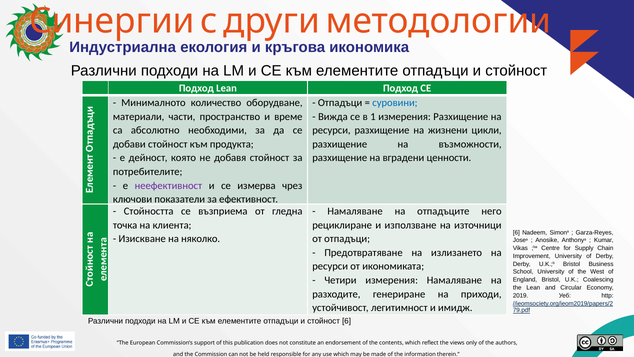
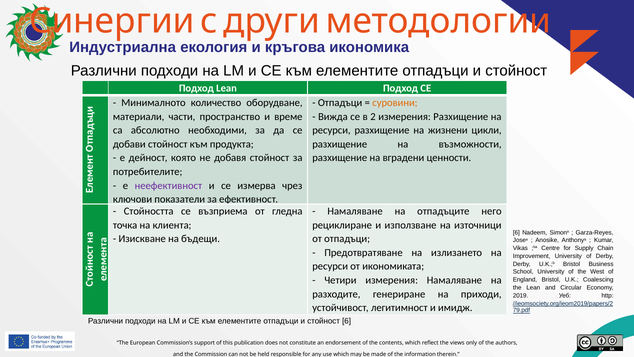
суровини colour: blue -> orange
1: 1 -> 2
няколко: няколко -> бъдещи
